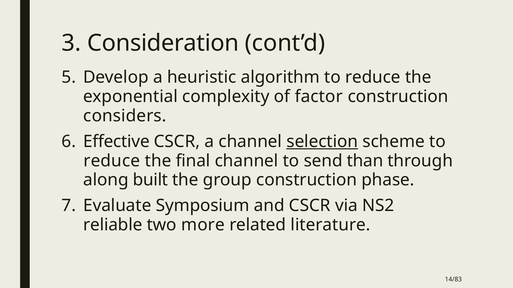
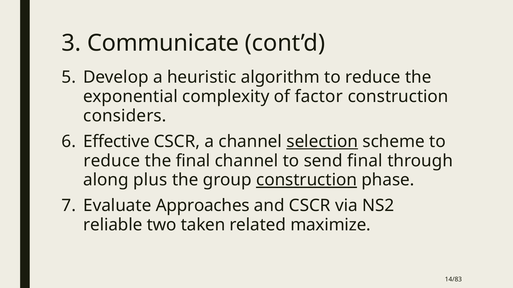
Consideration: Consideration -> Communicate
send than: than -> final
built: built -> plus
construction at (307, 180) underline: none -> present
Symposium: Symposium -> Approaches
more: more -> taken
literature: literature -> maximize
